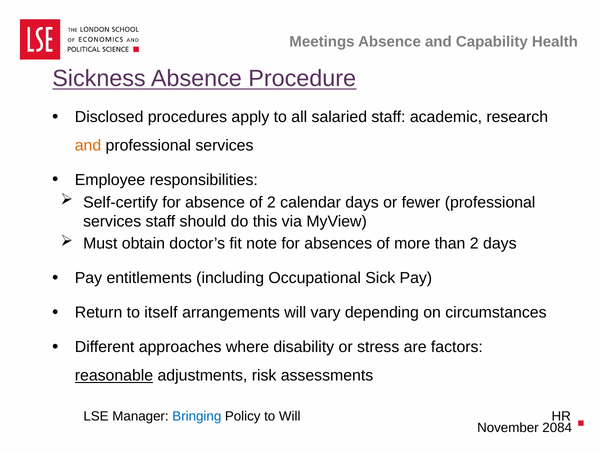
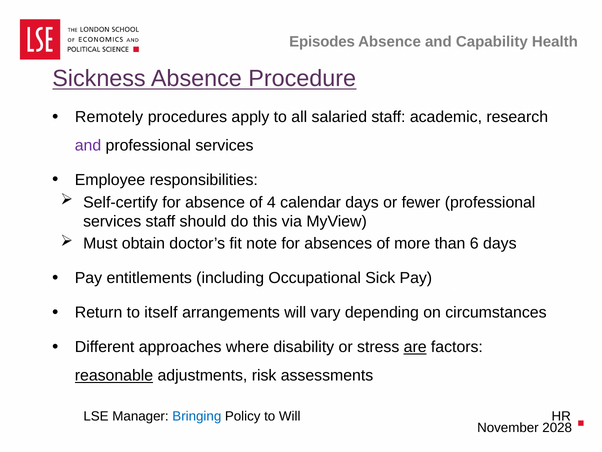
Meetings: Meetings -> Episodes
Disclosed: Disclosed -> Remotely
and at (88, 145) colour: orange -> purple
of 2: 2 -> 4
than 2: 2 -> 6
are underline: none -> present
2084: 2084 -> 2028
